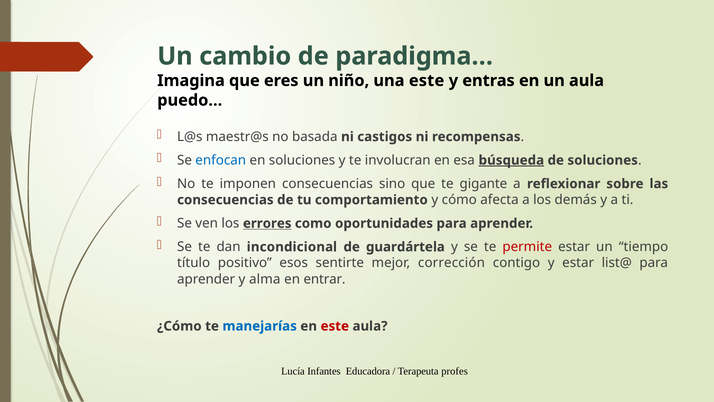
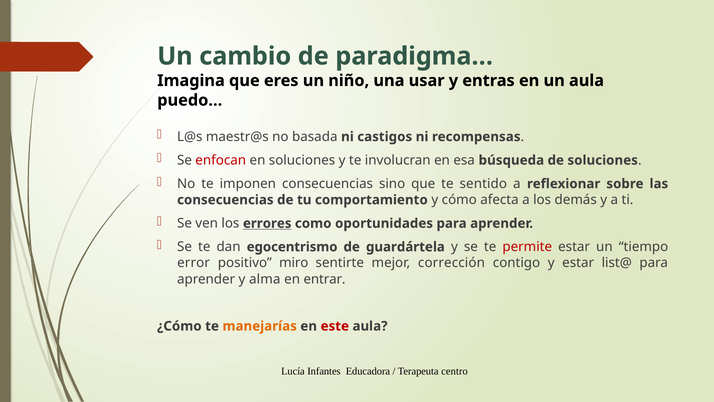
una este: este -> usar
enfocan colour: blue -> red
búsqueda underline: present -> none
gigante: gigante -> sentido
incondicional: incondicional -> egocentrismo
título: título -> error
esos: esos -> miro
manejarías colour: blue -> orange
profes: profes -> centro
